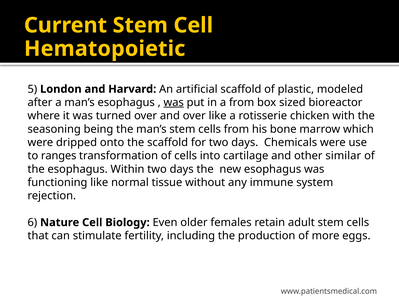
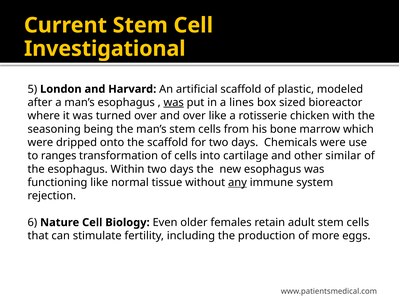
Hematopoietic: Hematopoietic -> Investigational
a from: from -> lines
any underline: none -> present
